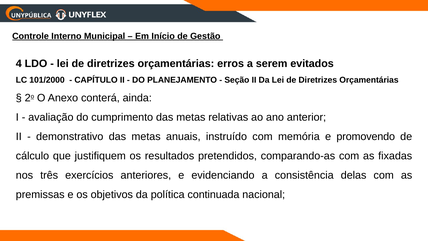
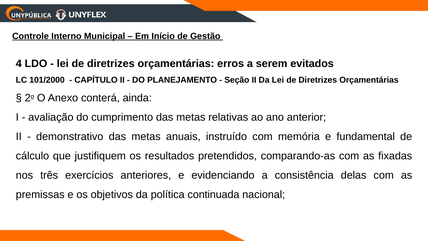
promovendo: promovendo -> fundamental
